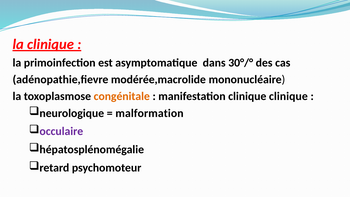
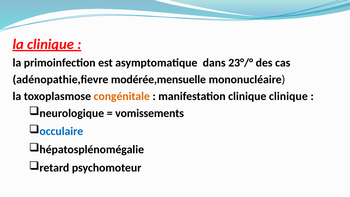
30°/°: 30°/° -> 23°/°
modérée,macrolide: modérée,macrolide -> modérée,mensuelle
malformation: malformation -> vomissements
occulaire colour: purple -> blue
